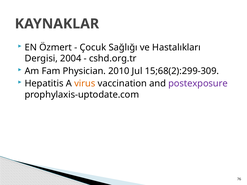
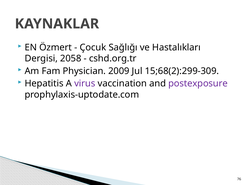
2004: 2004 -> 2058
2010: 2010 -> 2009
virus colour: orange -> purple
